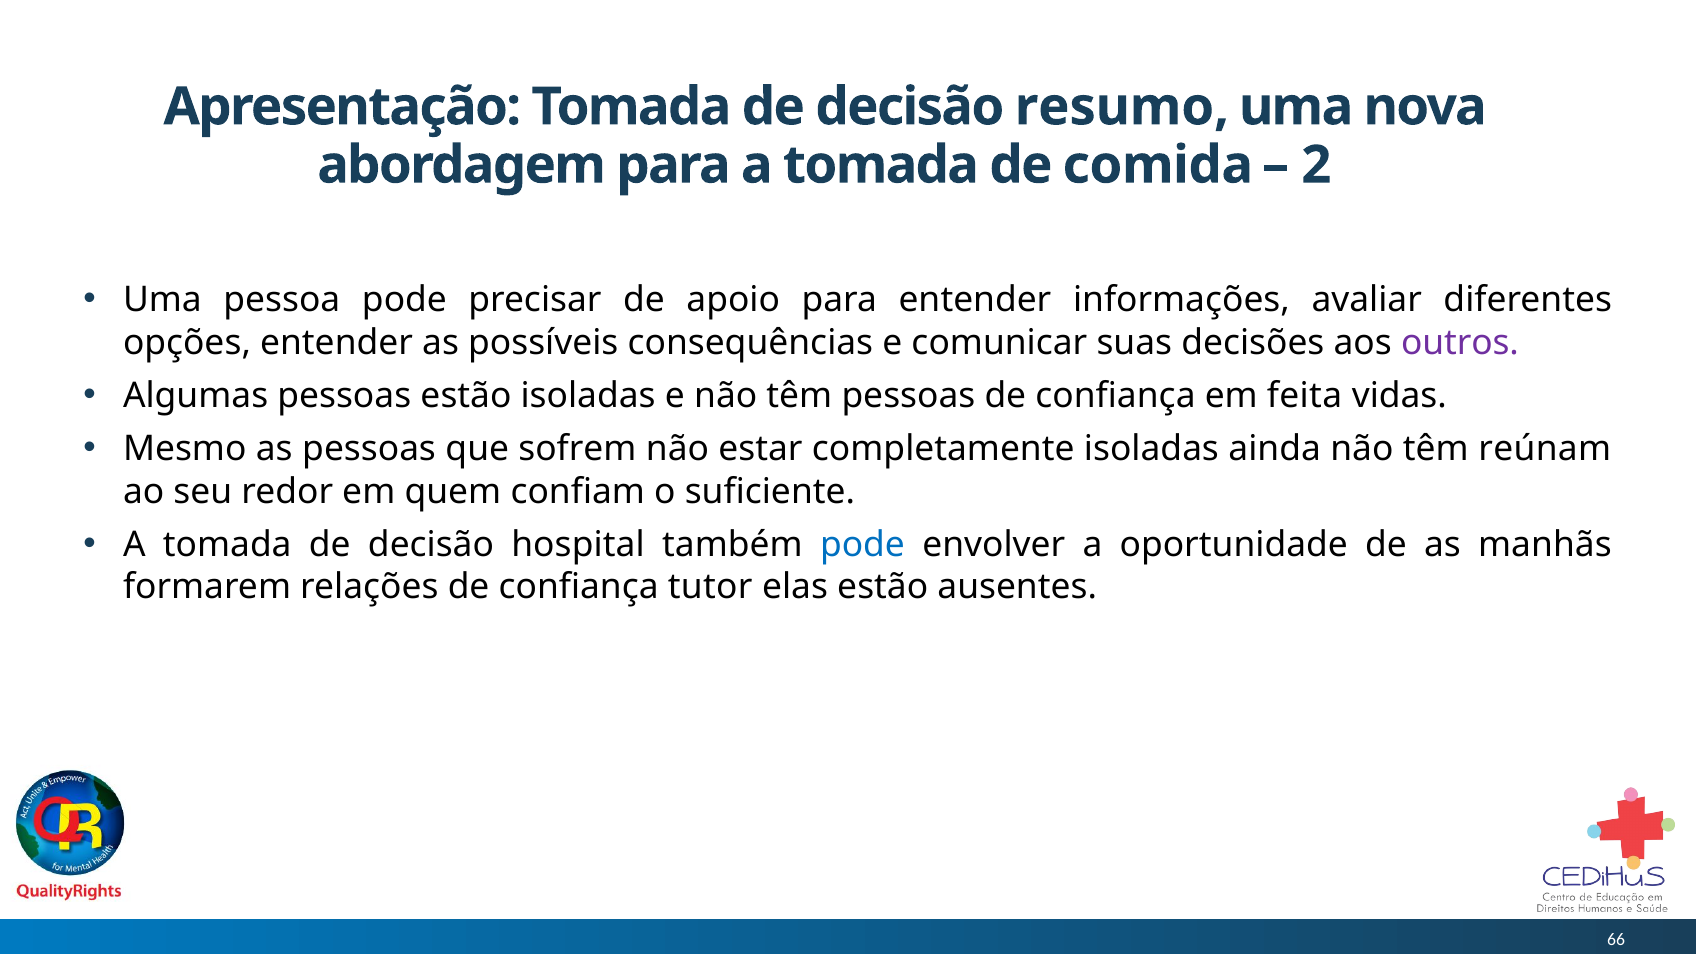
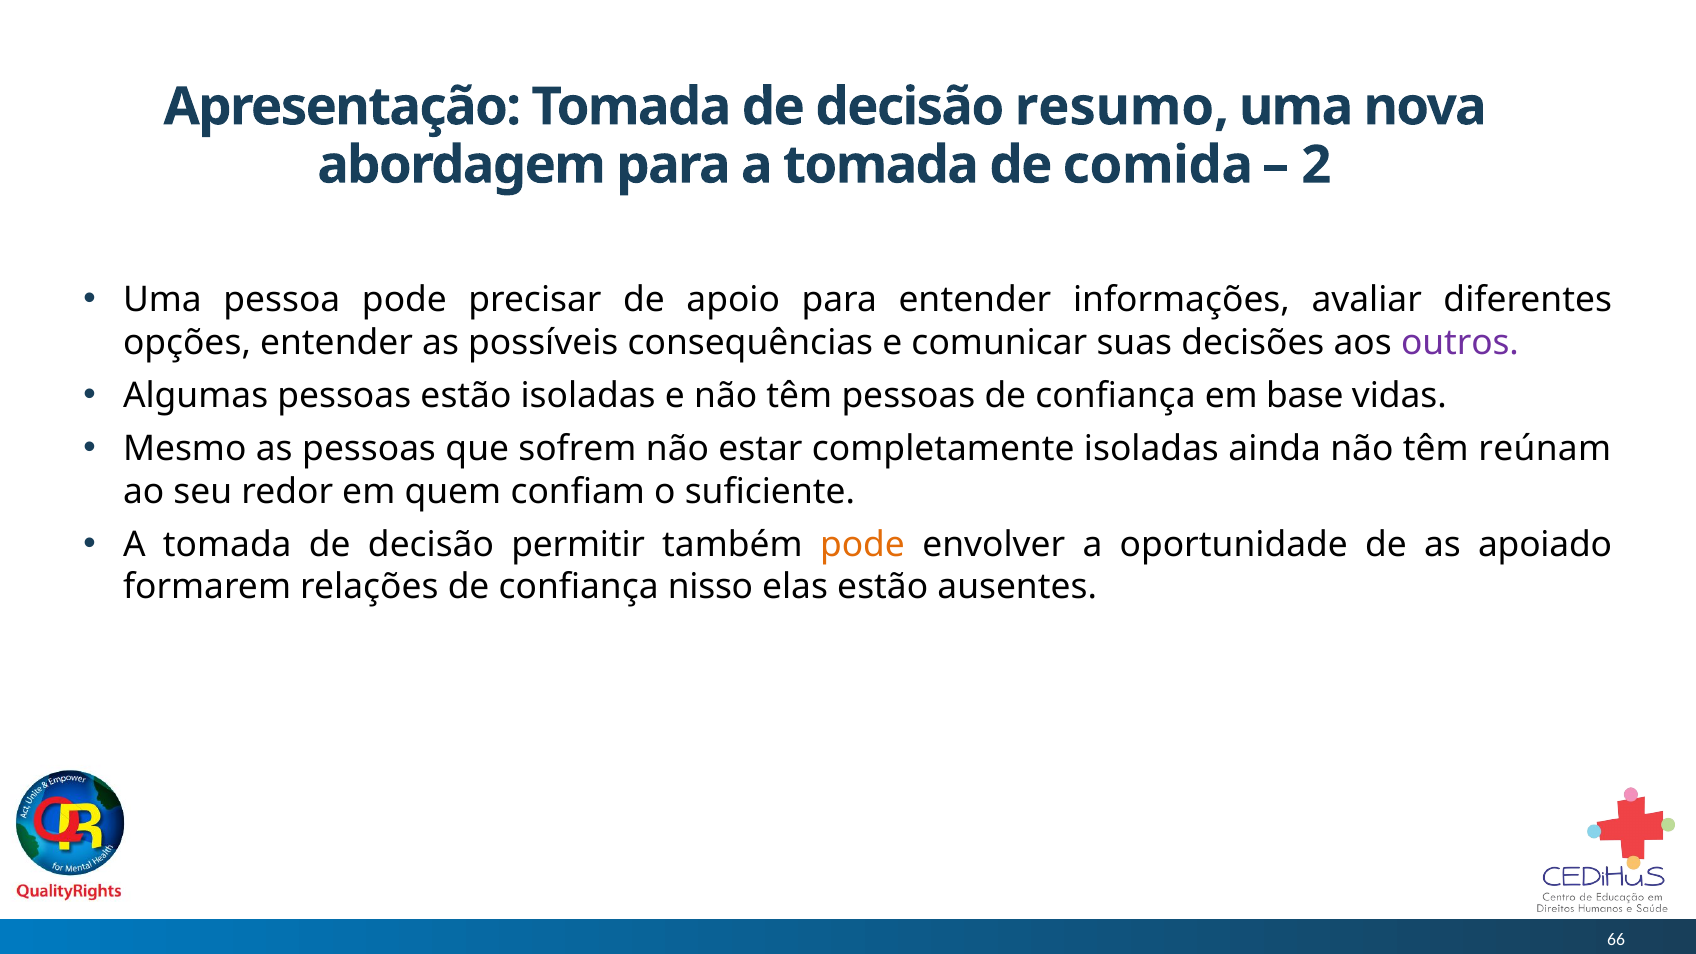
feita: feita -> base
hospital: hospital -> permitir
pode at (863, 545) colour: blue -> orange
manhãs: manhãs -> apoiado
tutor: tutor -> nisso
